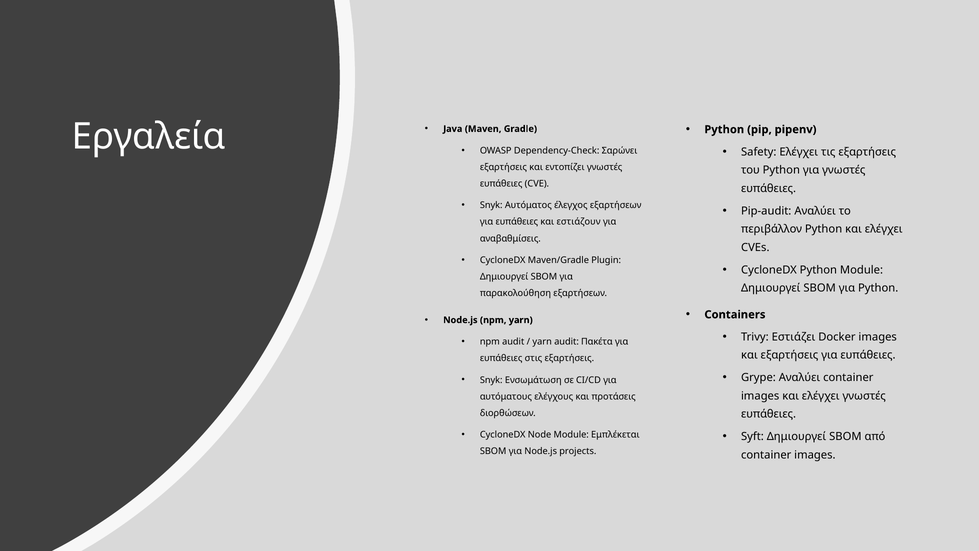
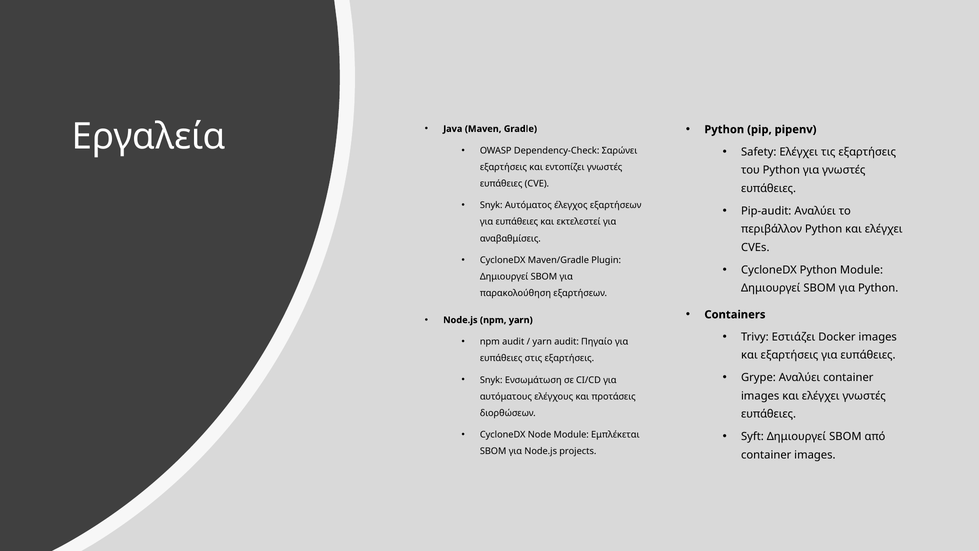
εστιάζουν: εστιάζουν -> εκτελεστεί
Πακέτα: Πακέτα -> Πηγαίο
